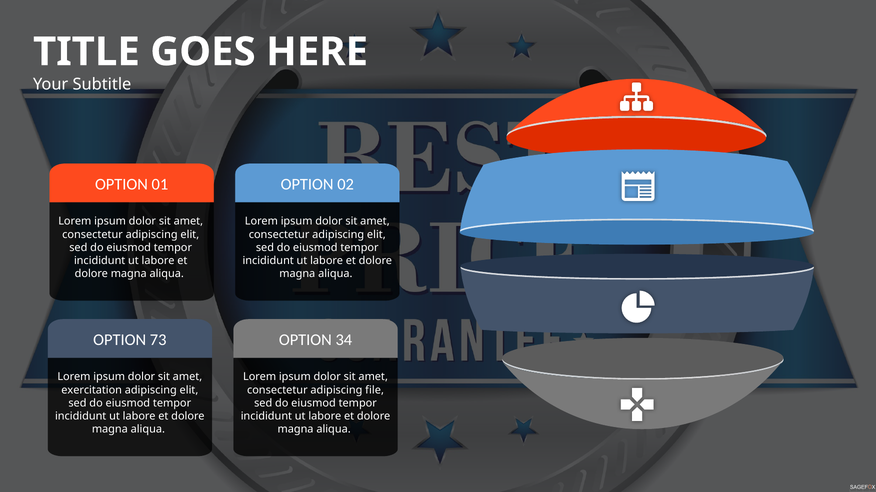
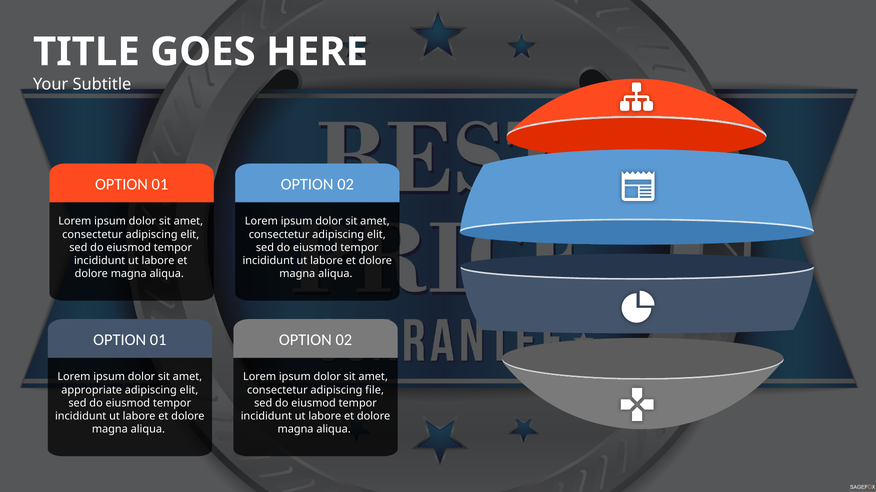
73 at (158, 340): 73 -> 01
34 at (344, 340): 34 -> 02
exercitation: exercitation -> appropriate
